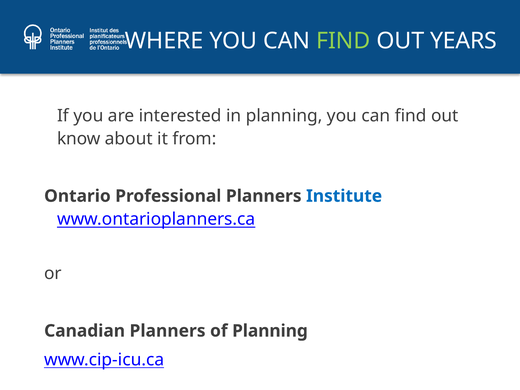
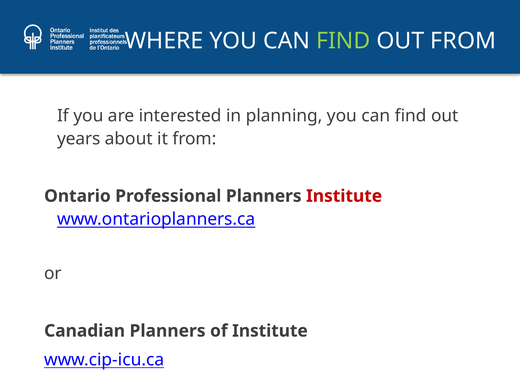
OUT YEARS: YEARS -> FROM
know: know -> years
Institute at (344, 196) colour: blue -> red
of Planning: Planning -> Institute
